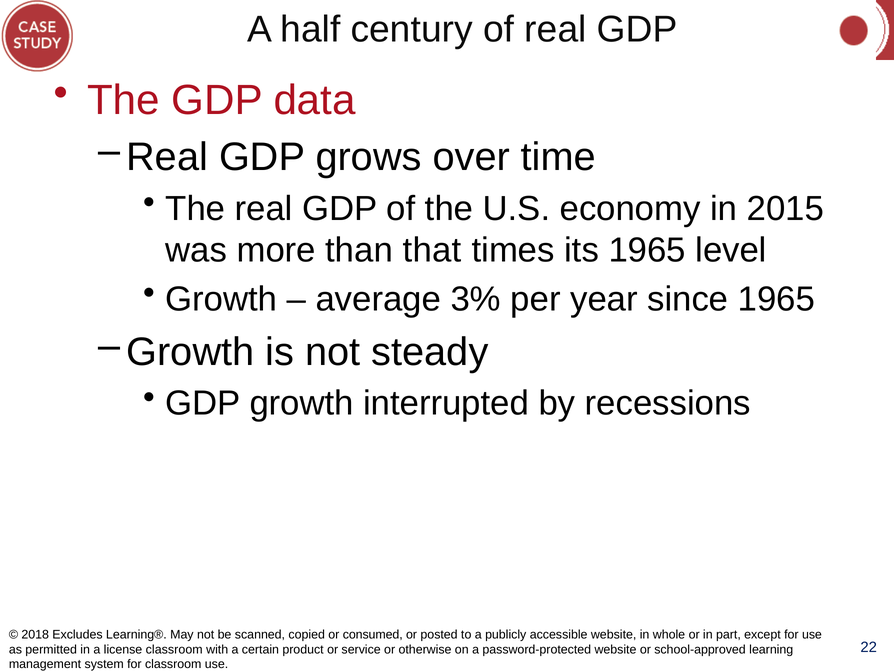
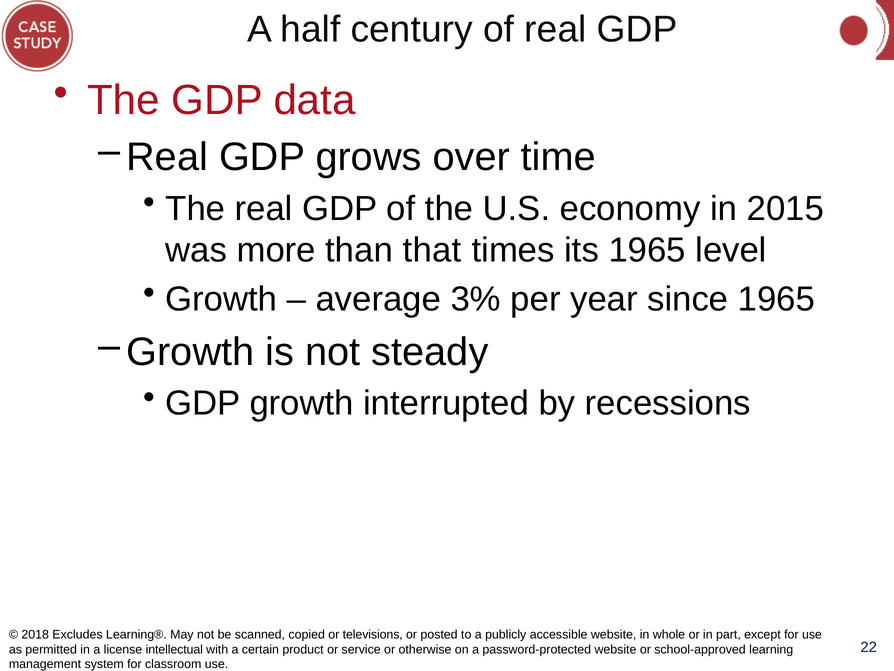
consumed: consumed -> televisions
license classroom: classroom -> intellectual
